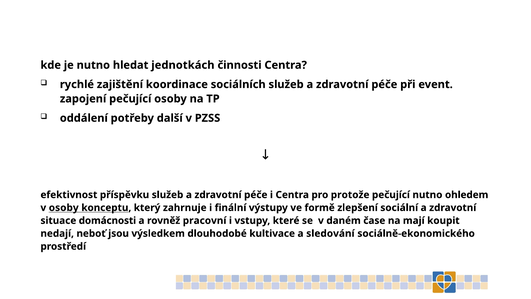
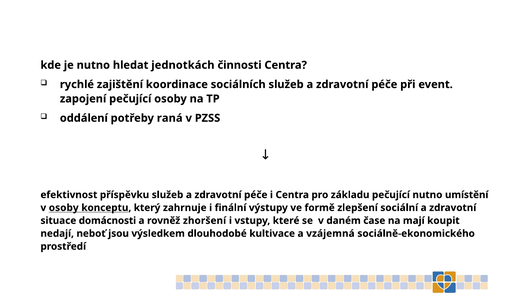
další: další -> raná
protože: protože -> základu
ohledem: ohledem -> umístění
pracovní: pracovní -> zhoršení
sledování: sledování -> vzájemná
